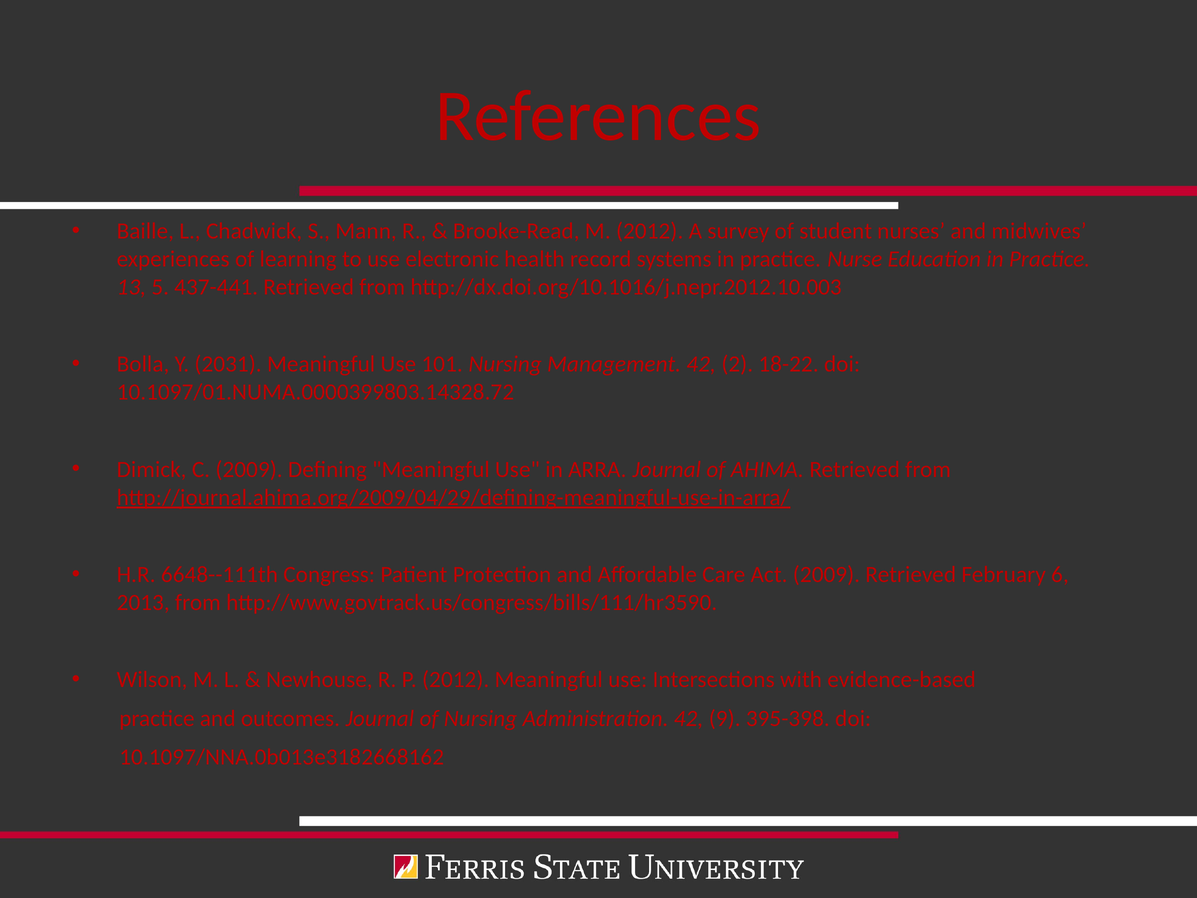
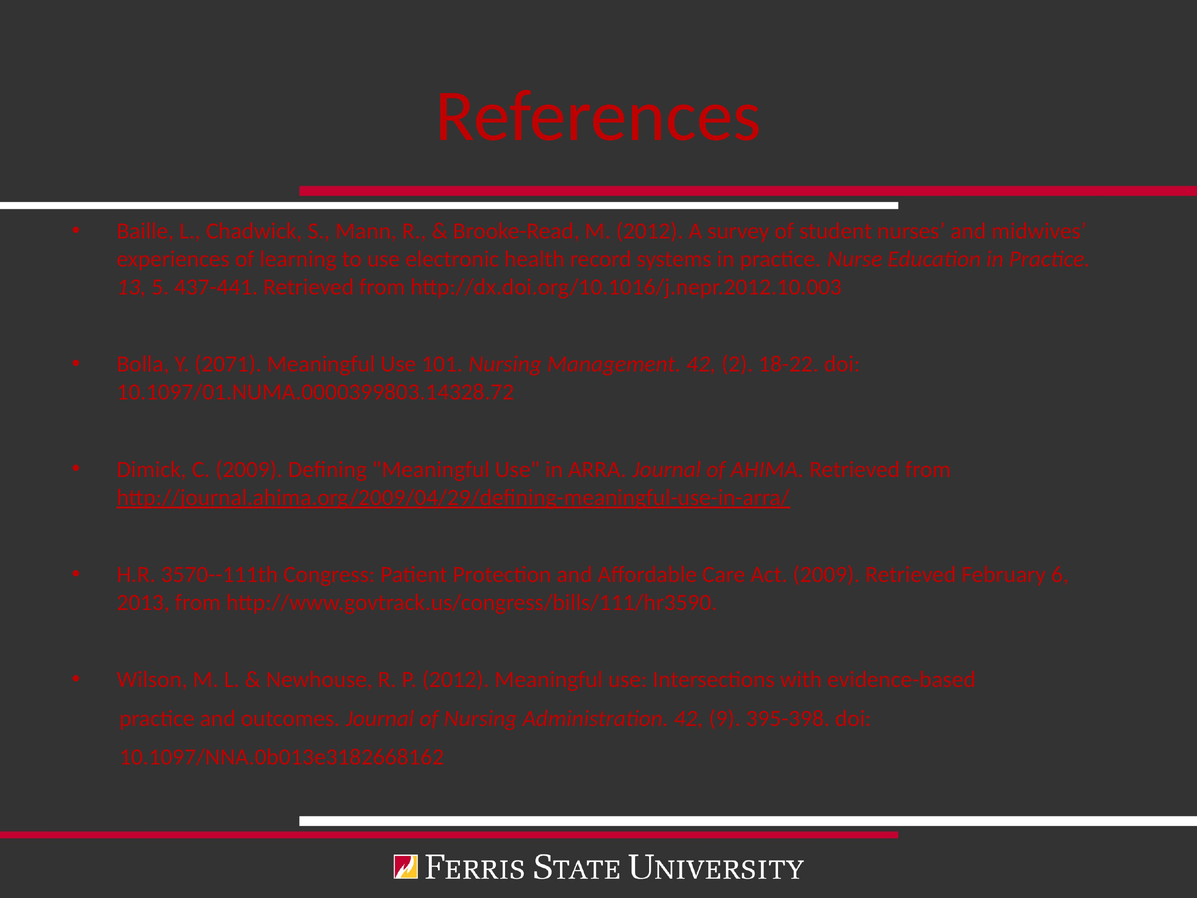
2031: 2031 -> 2071
6648--111th: 6648--111th -> 3570--111th
